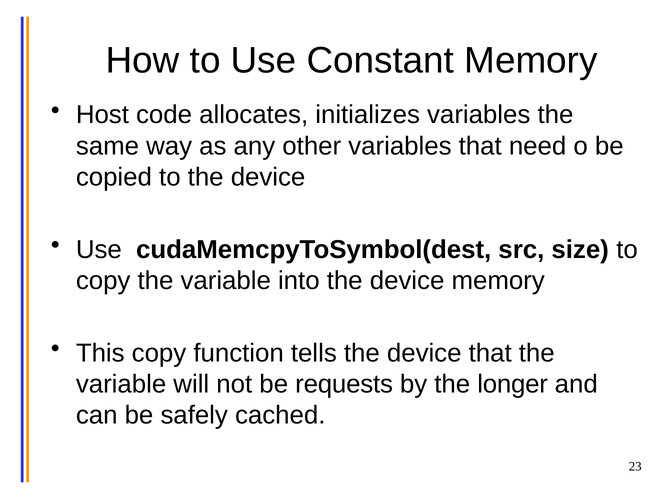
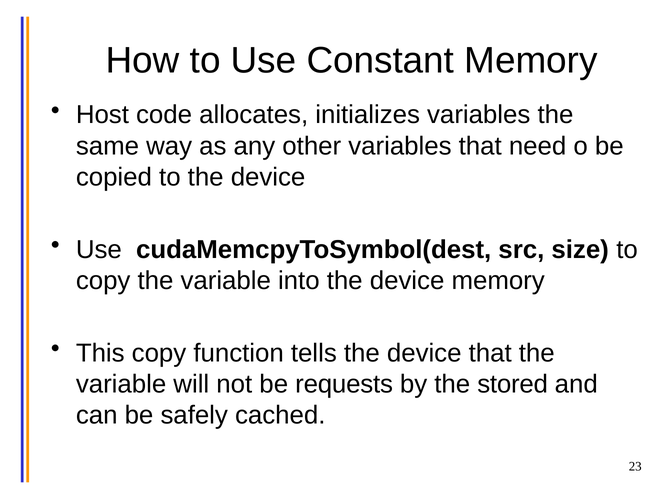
longer: longer -> stored
